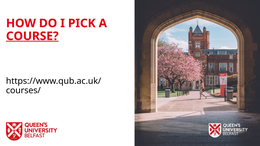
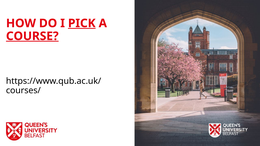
PICK underline: none -> present
